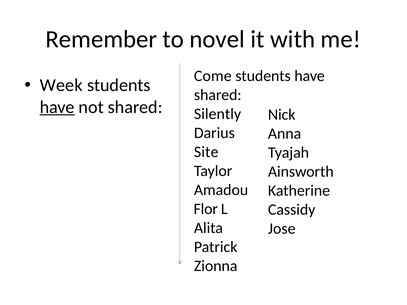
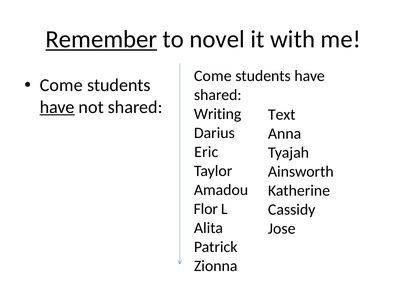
Remember underline: none -> present
Week at (61, 85): Week -> Come
Silently: Silently -> Writing
Nick: Nick -> Text
Site: Site -> Eric
